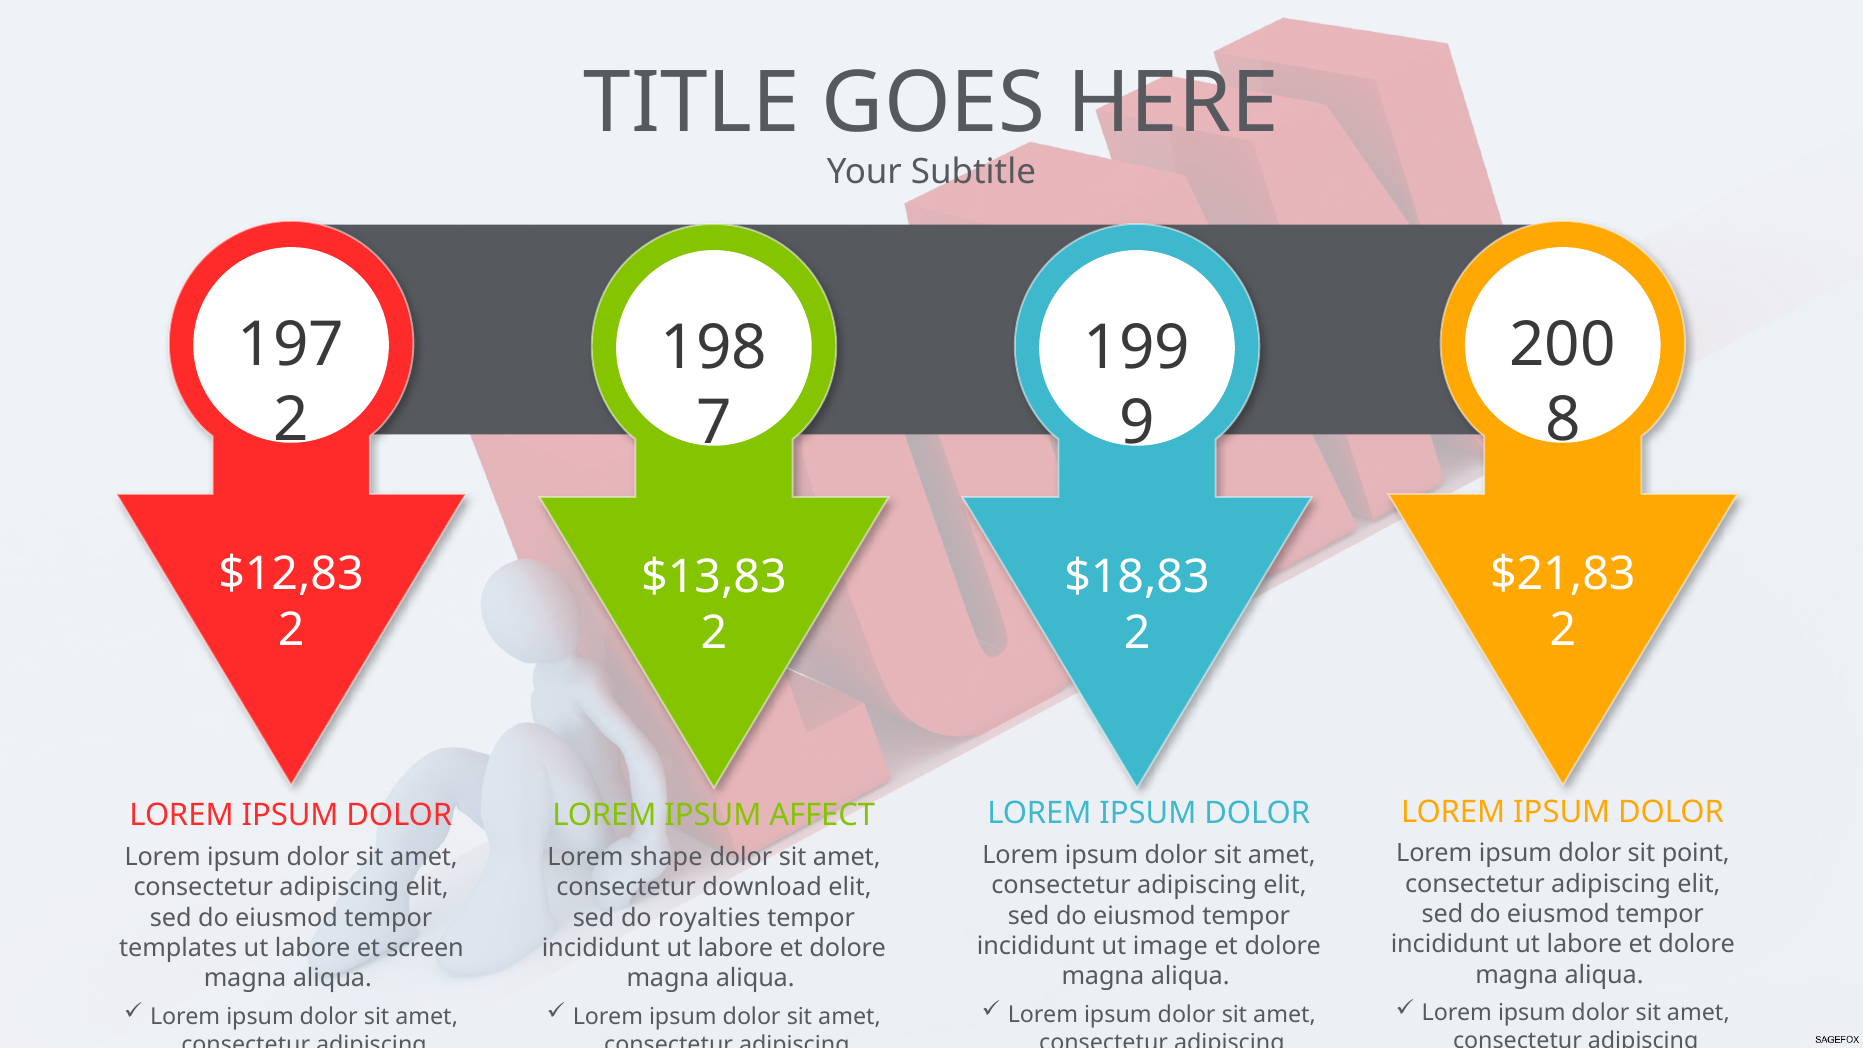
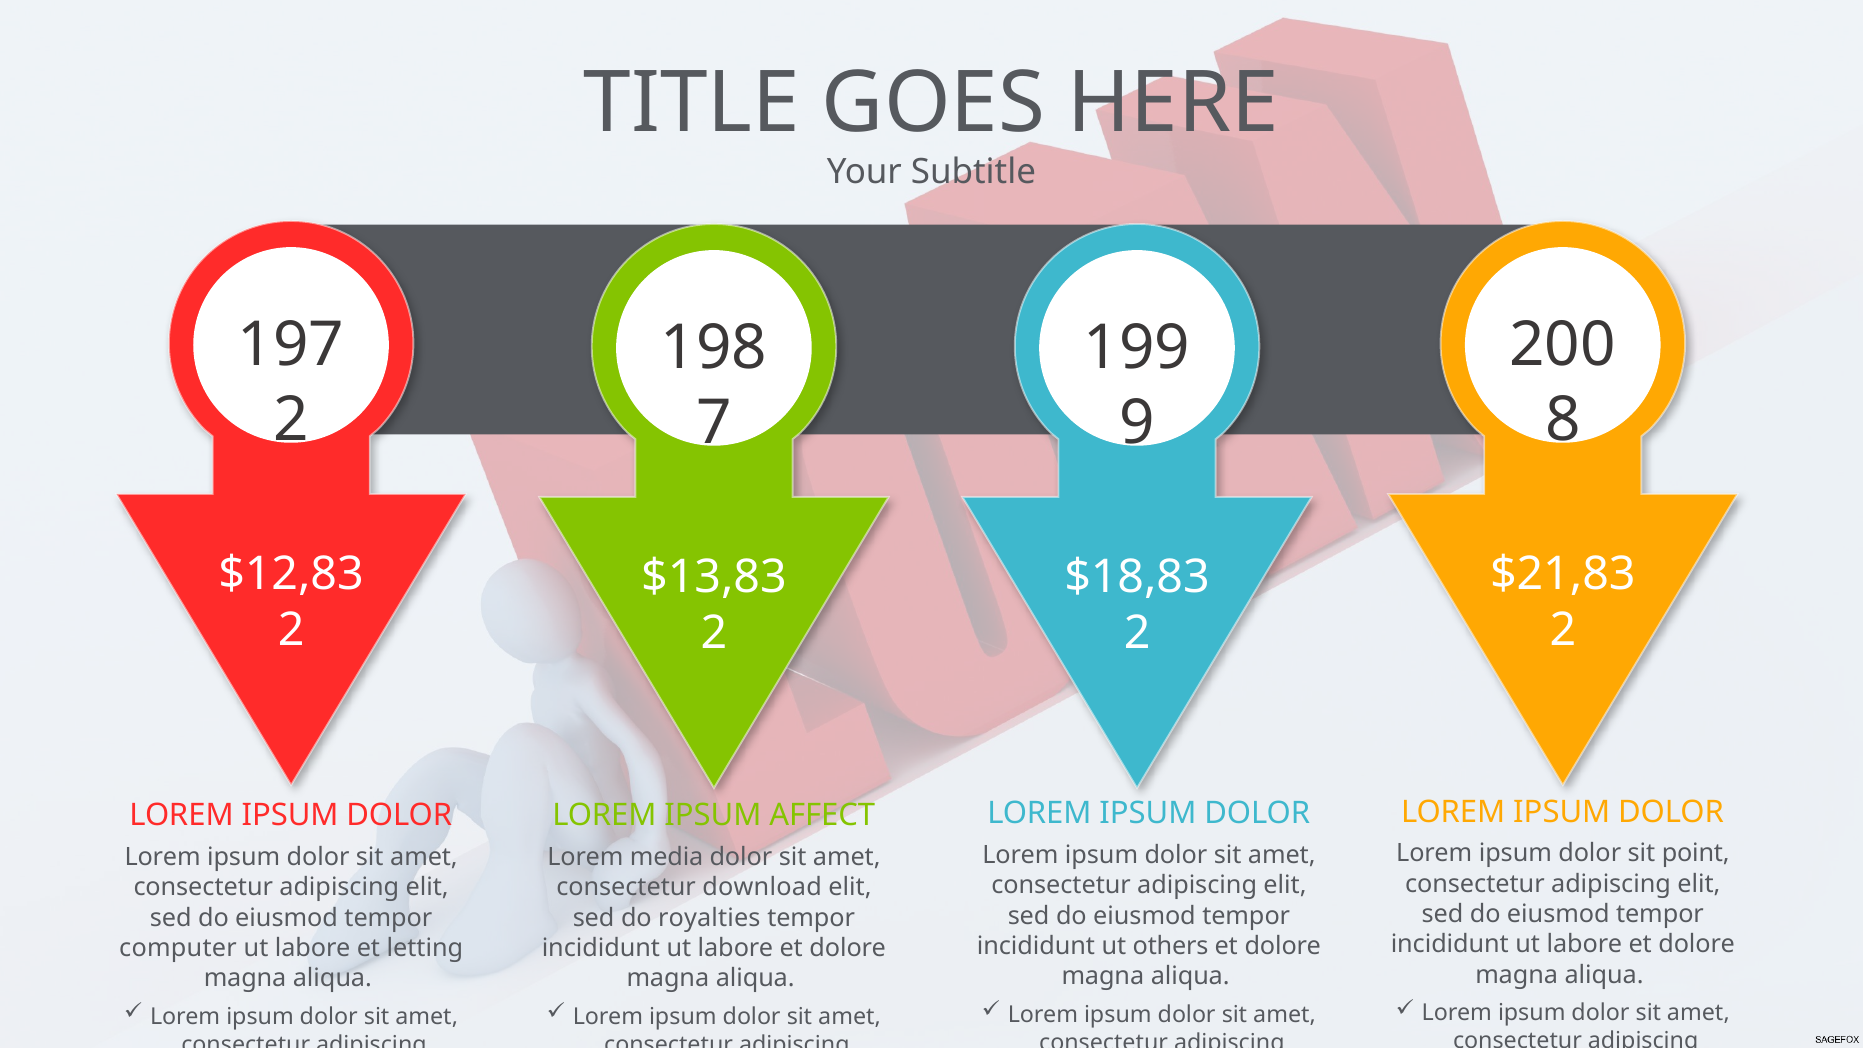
shape: shape -> media
image: image -> others
templates: templates -> computer
screen: screen -> letting
